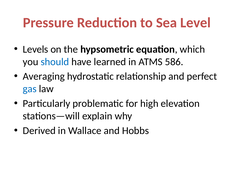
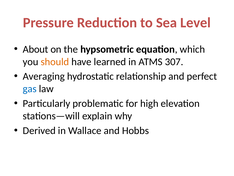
Levels: Levels -> About
should colour: blue -> orange
586: 586 -> 307
